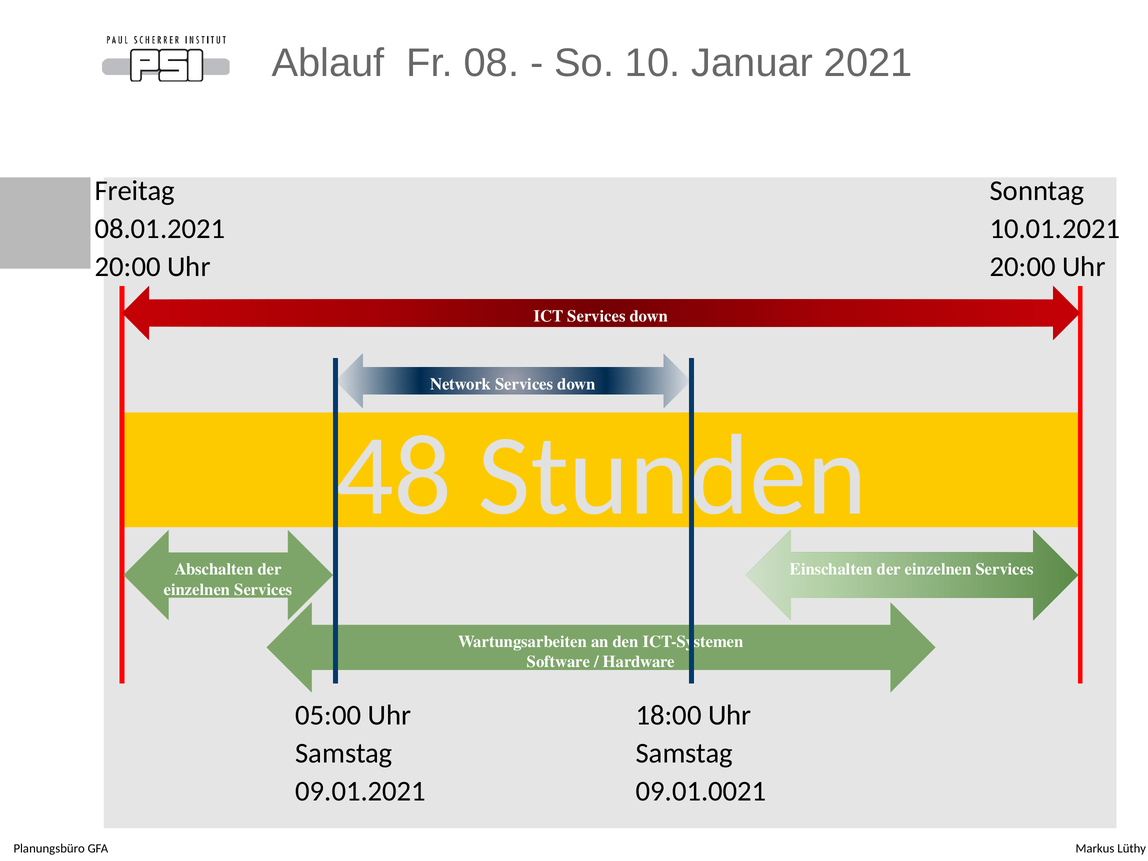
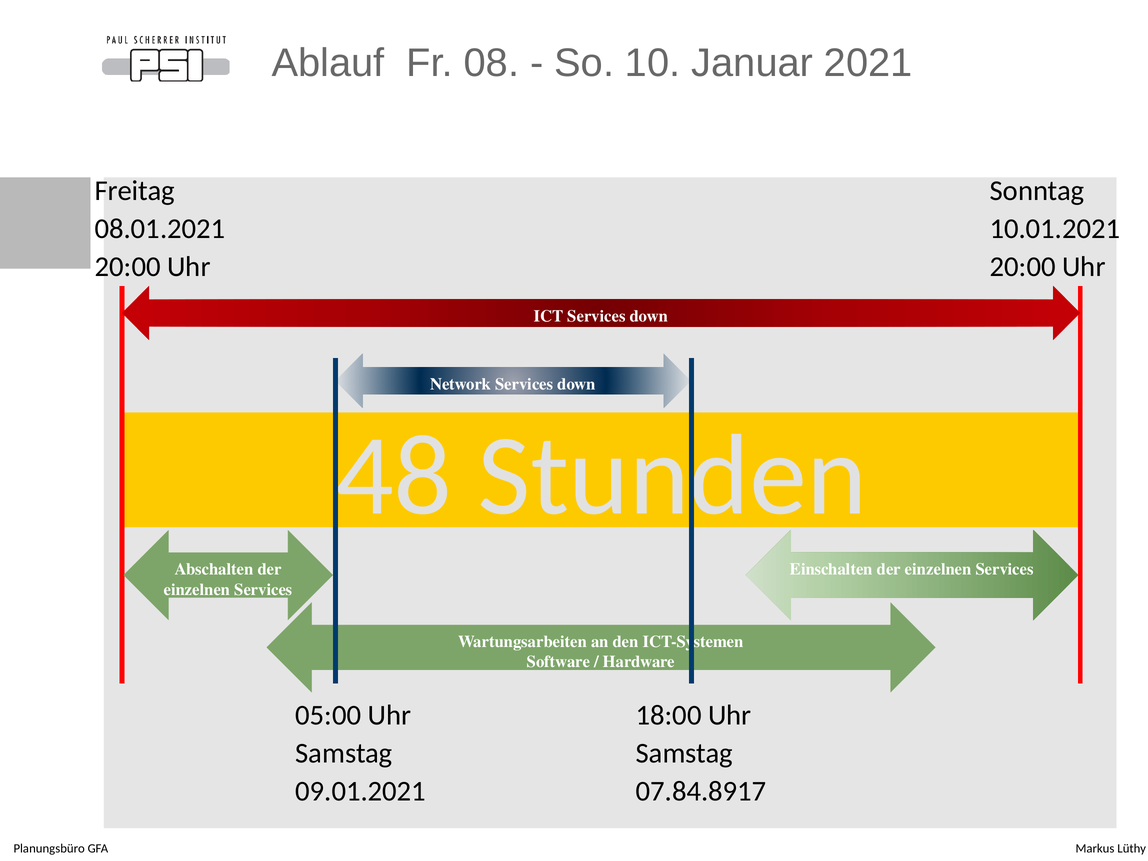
09.01.0021: 09.01.0021 -> 07.84.8917
